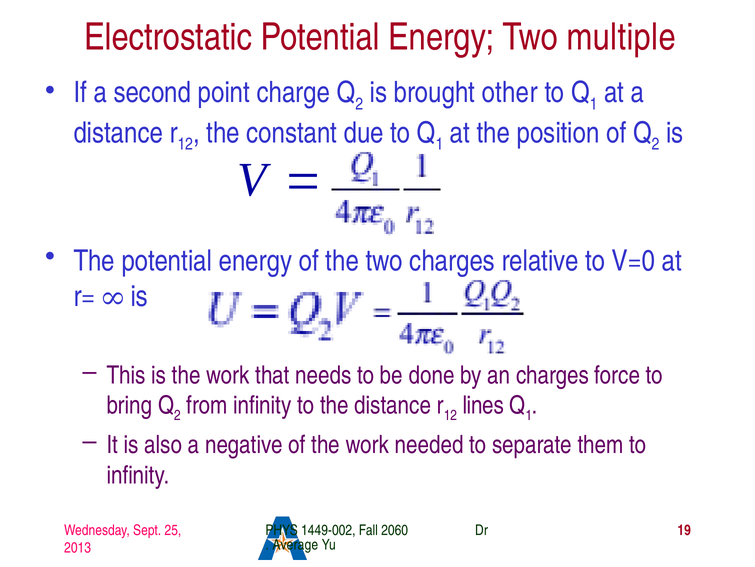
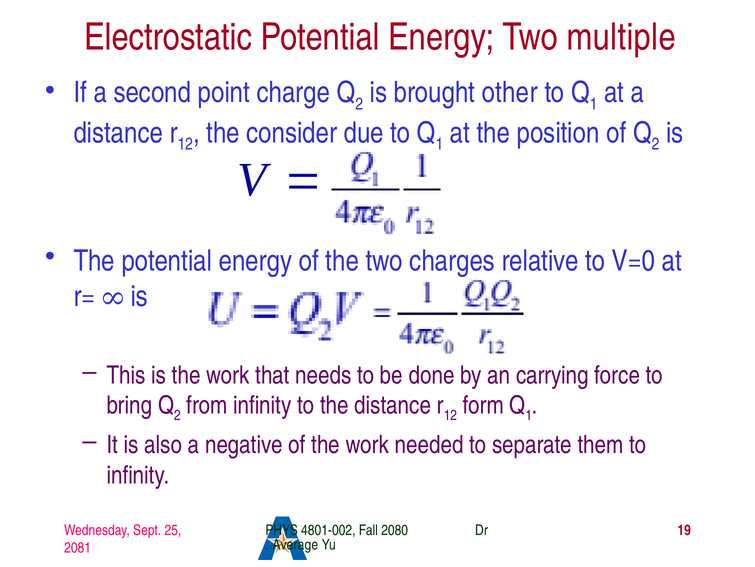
constant: constant -> consider
an charges: charges -> carrying
lines: lines -> form
1449-002: 1449-002 -> 4801-002
2060: 2060 -> 2080
2013: 2013 -> 2081
